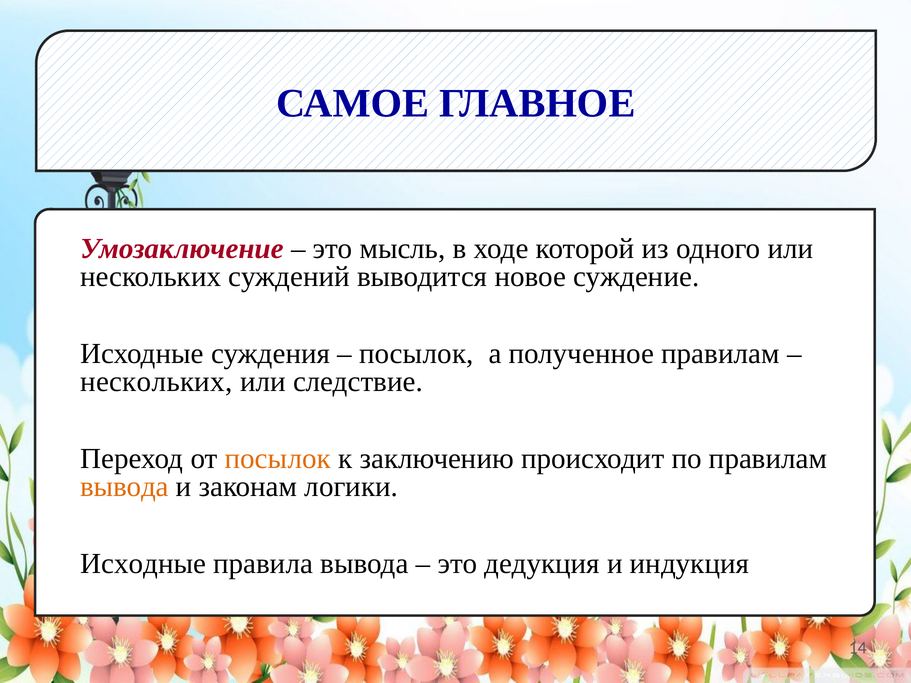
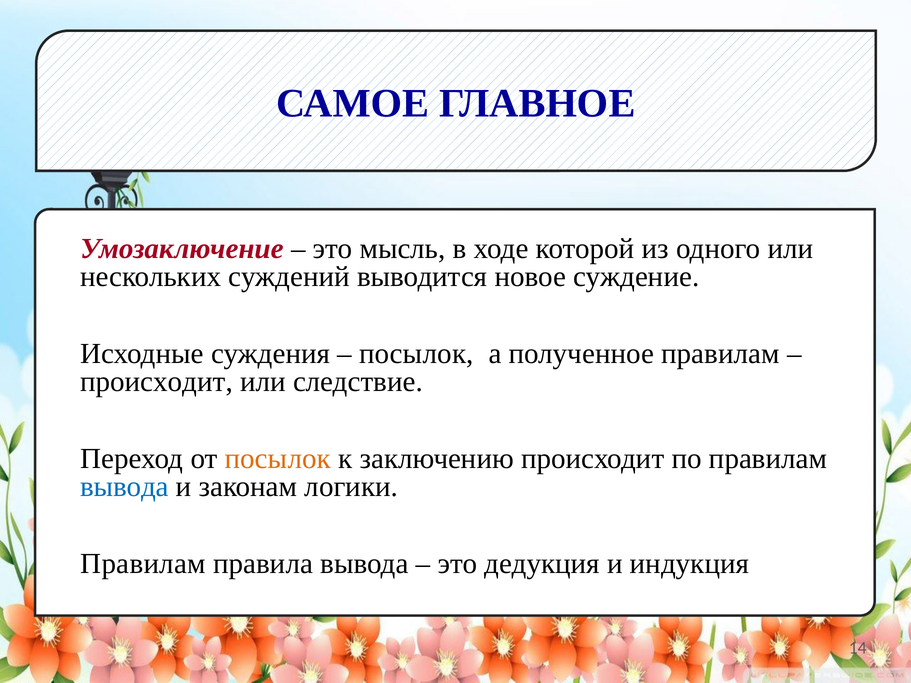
нескольких at (156, 382): нескольких -> происходит
вывода at (124, 487) colour: orange -> blue
Исходные at (143, 564): Исходные -> Правилам
